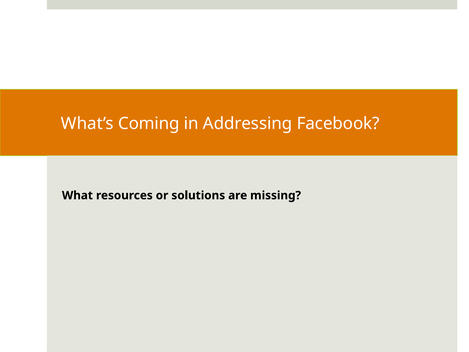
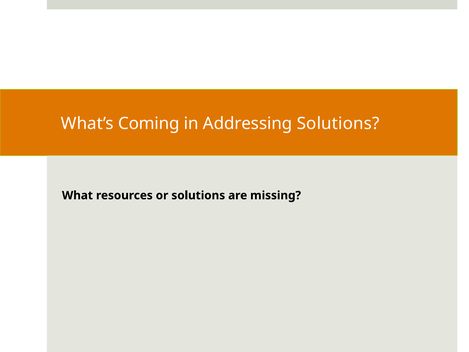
Addressing Facebook: Facebook -> Solutions
